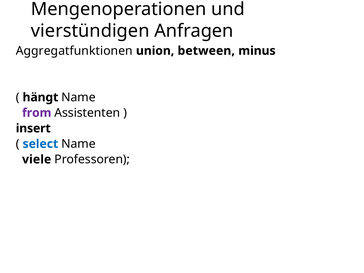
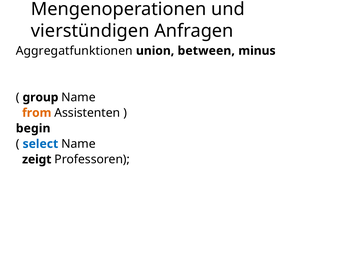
hängt: hängt -> group
from colour: purple -> orange
insert: insert -> begin
viele: viele -> zeigt
